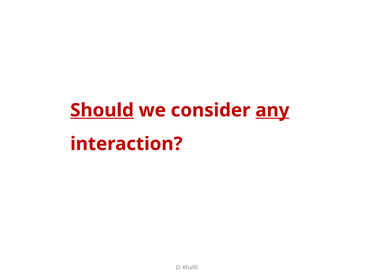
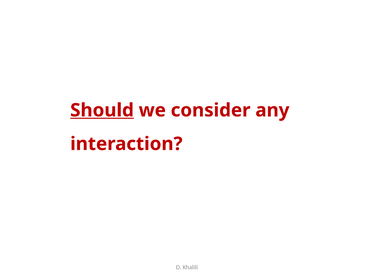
any underline: present -> none
